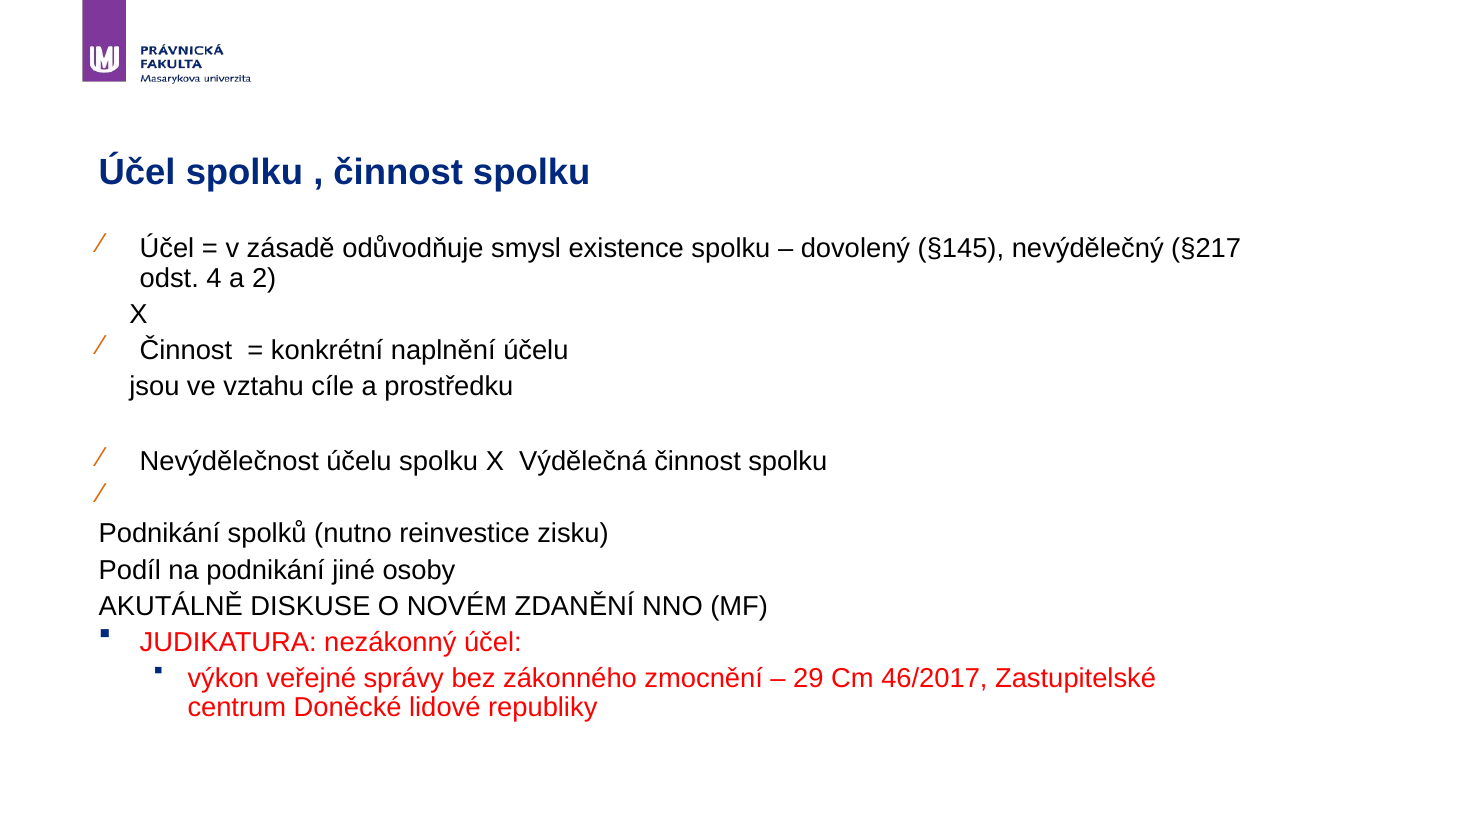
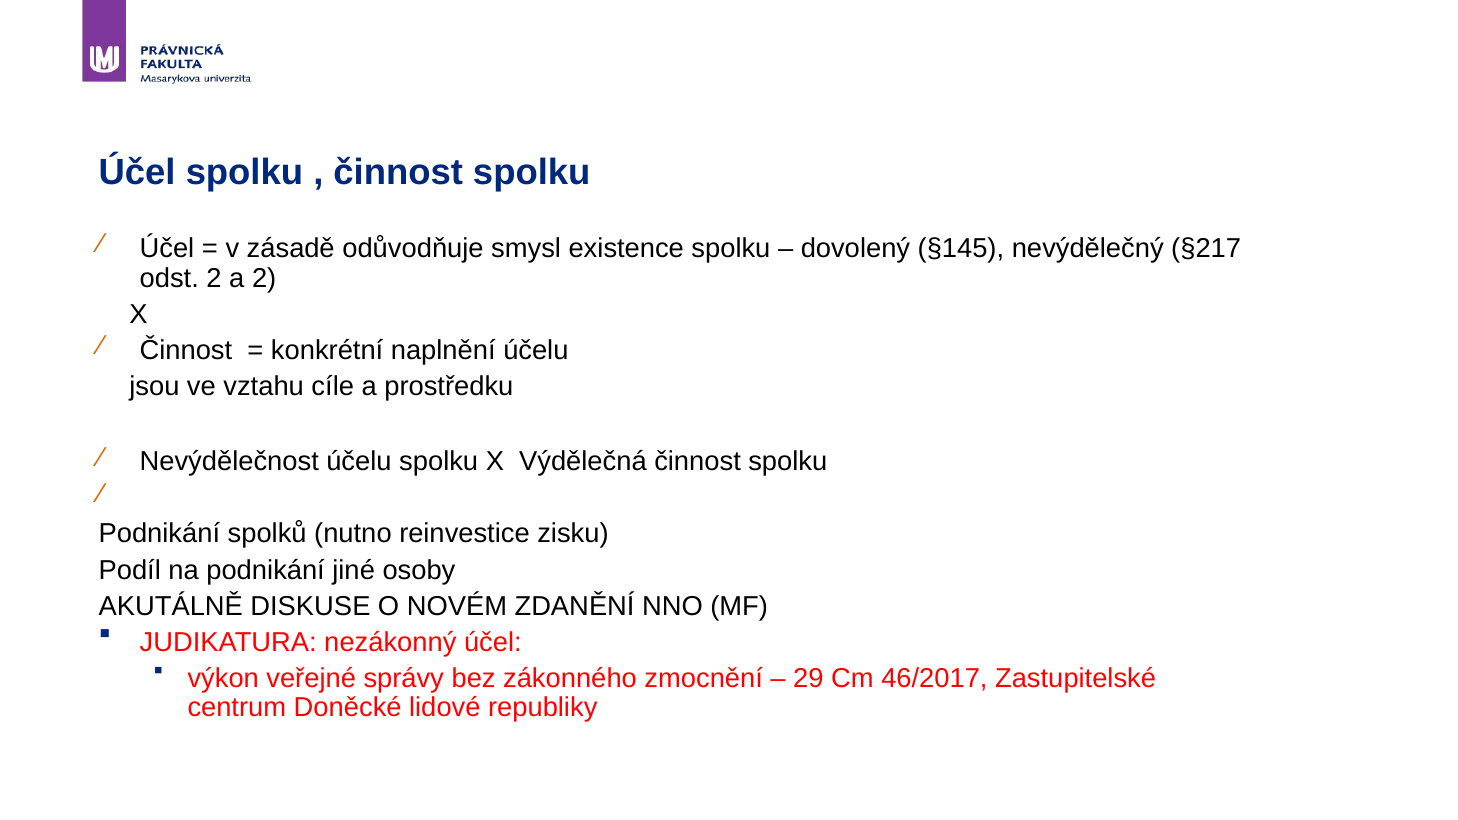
odst 4: 4 -> 2
